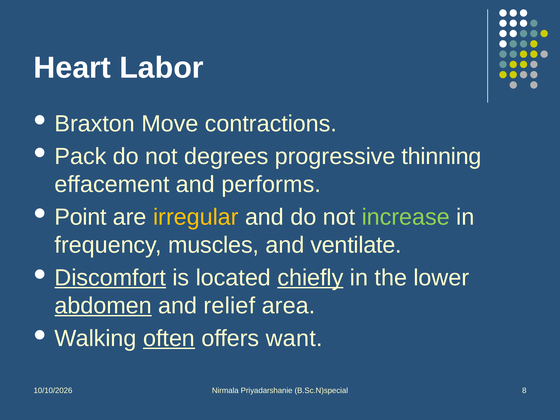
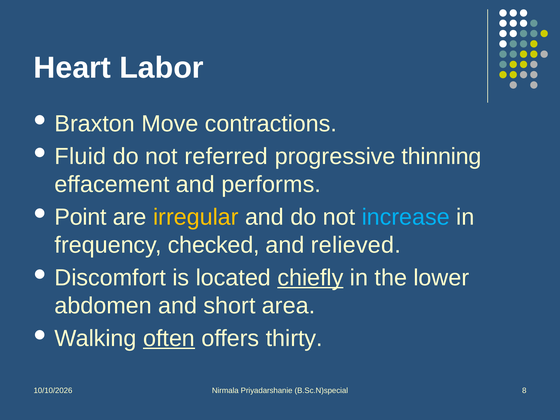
Pack: Pack -> Fluid
degrees: degrees -> referred
increase colour: light green -> light blue
muscles: muscles -> checked
ventilate: ventilate -> relieved
Discomfort underline: present -> none
abdomen underline: present -> none
relief: relief -> short
want: want -> thirty
